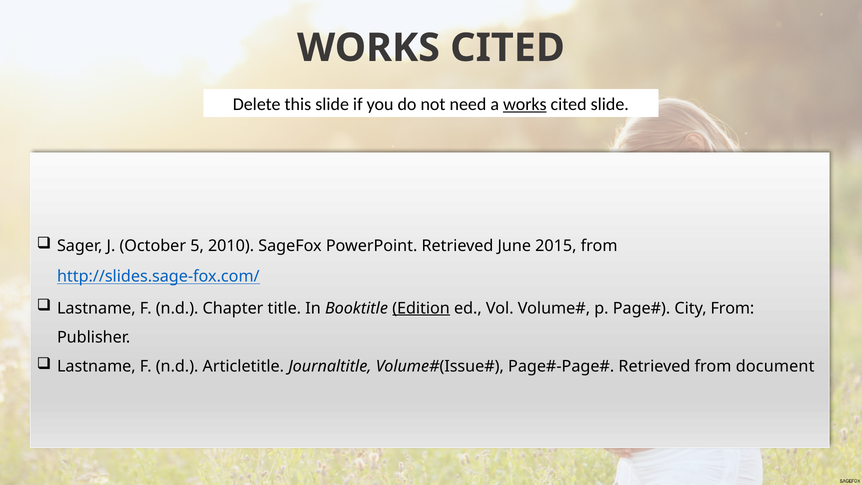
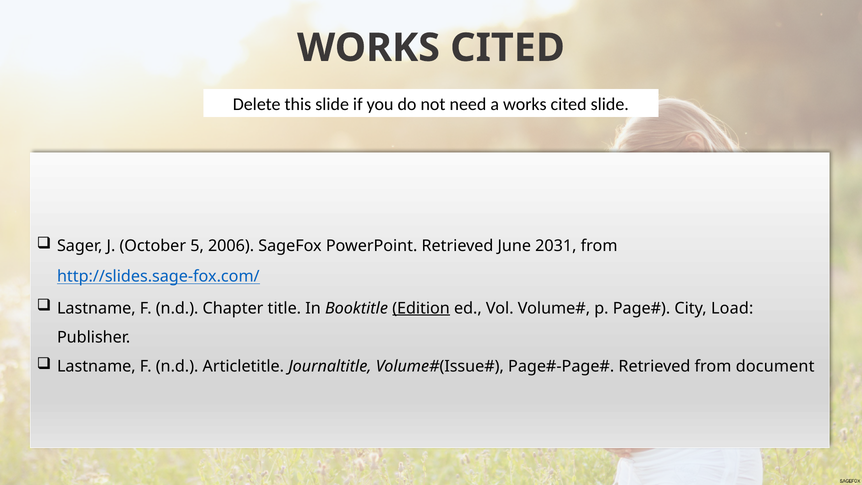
works at (525, 104) underline: present -> none
2010: 2010 -> 2006
2015: 2015 -> 2031
City From: From -> Load
